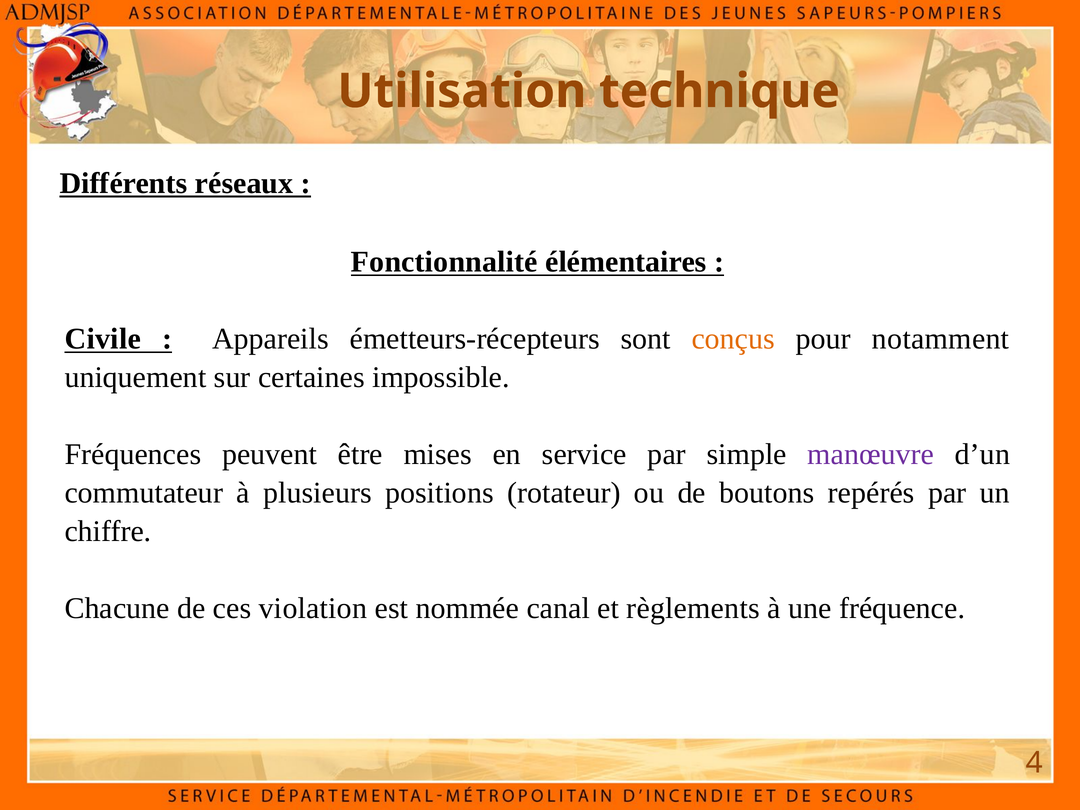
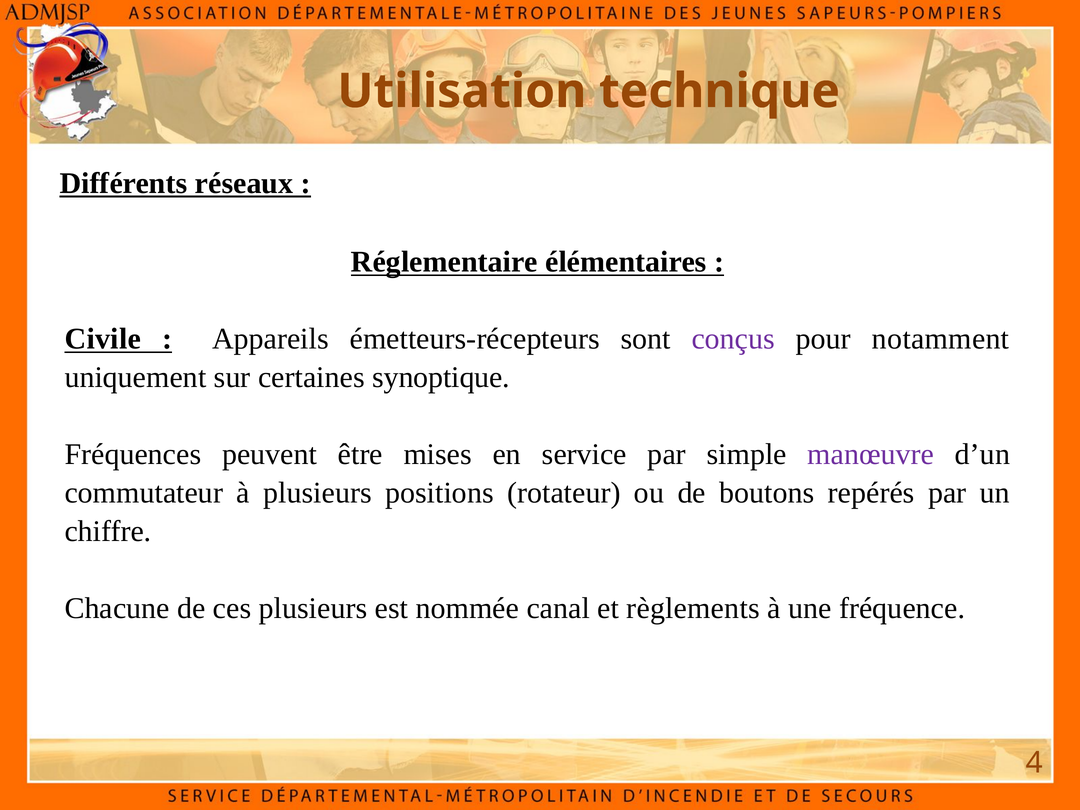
Fonctionnalité: Fonctionnalité -> Réglementaire
conçus colour: orange -> purple
impossible: impossible -> synoptique
ces violation: violation -> plusieurs
